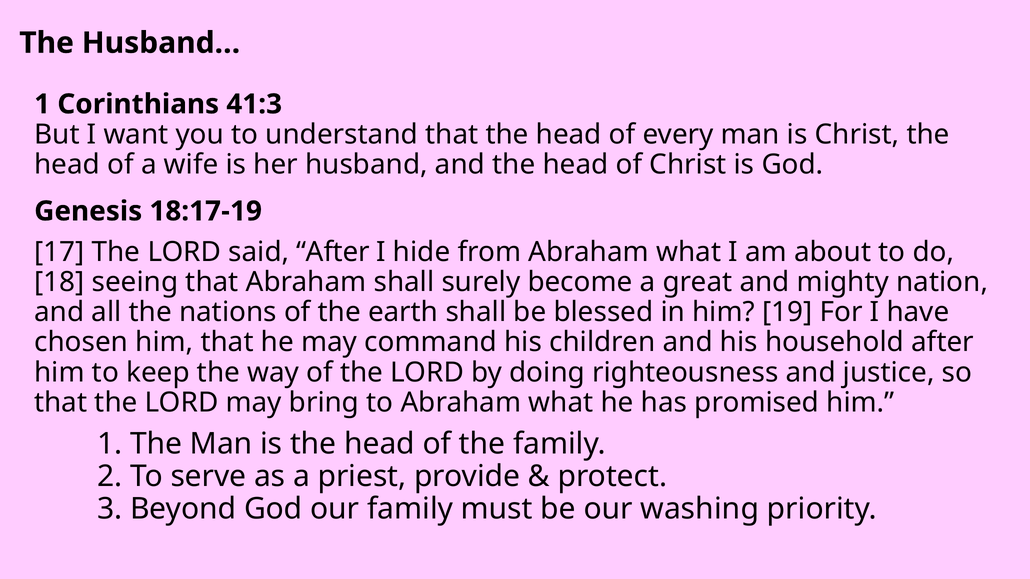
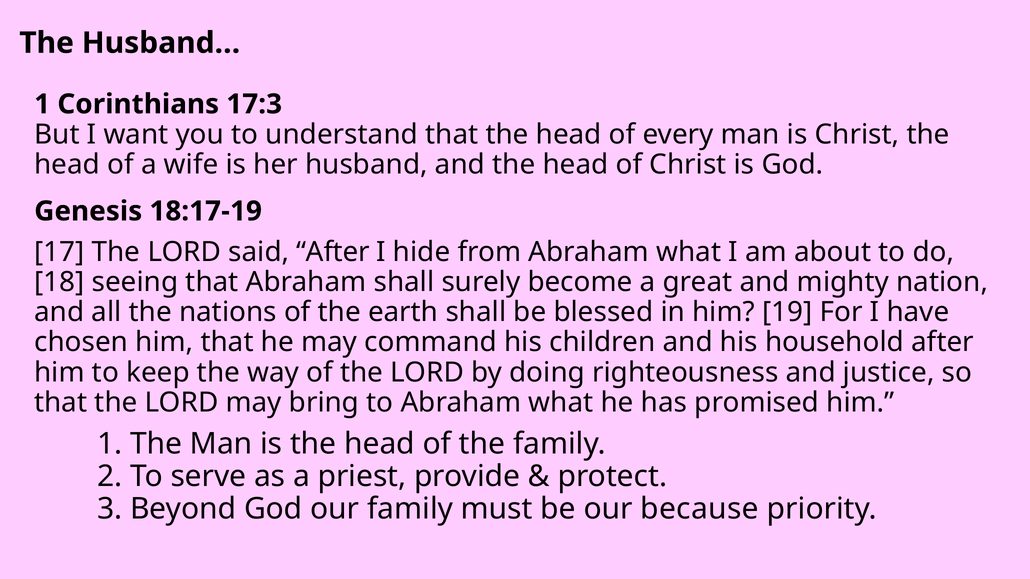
41:3: 41:3 -> 17:3
washing: washing -> because
